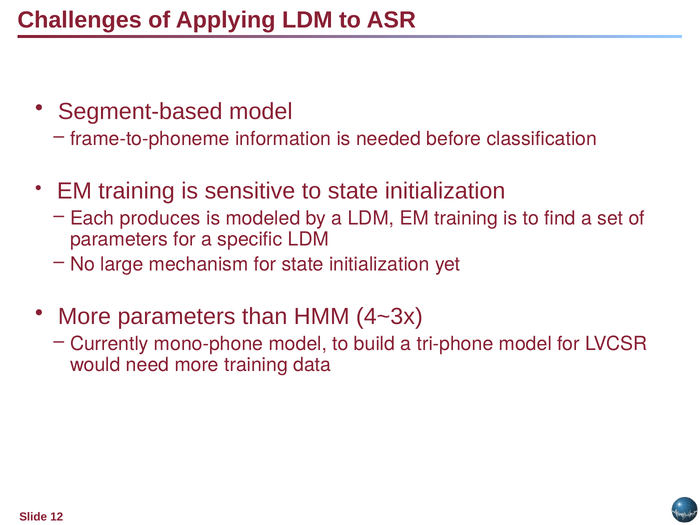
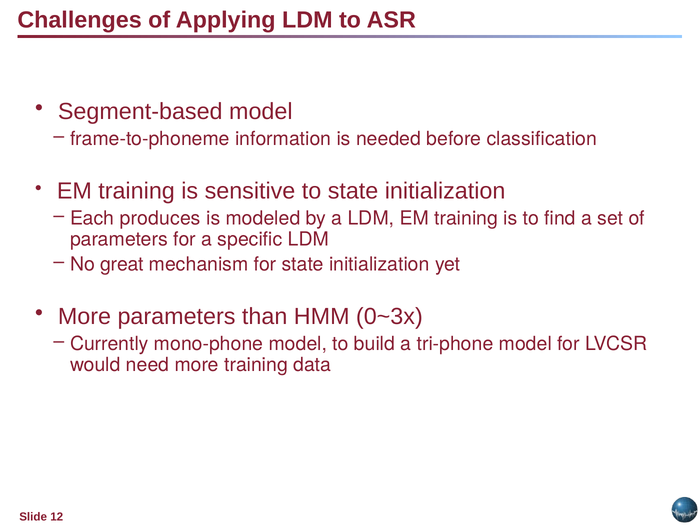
large: large -> great
4~3x: 4~3x -> 0~3x
